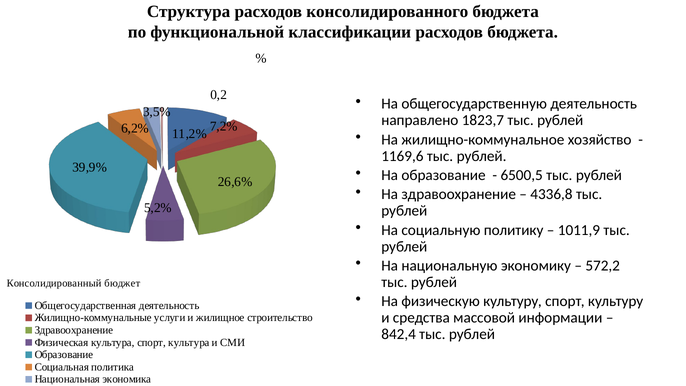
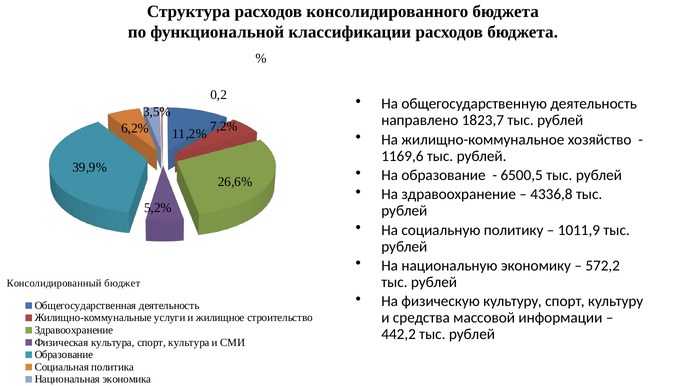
842,4: 842,4 -> 442,2
